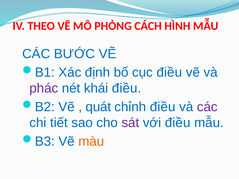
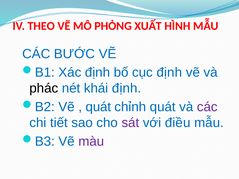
CÁCH: CÁCH -> XUẤT
cục điều: điều -> định
phác colour: purple -> black
khái điều: điều -> định
chỉnh điều: điều -> quát
màu colour: orange -> purple
